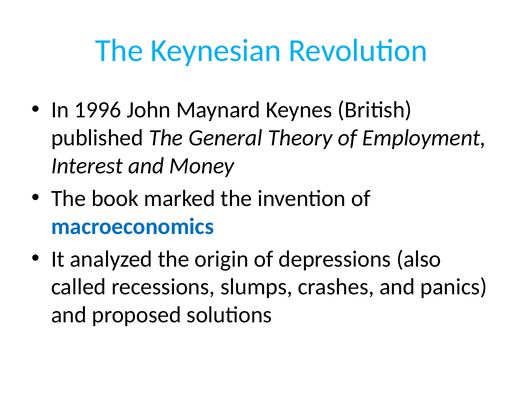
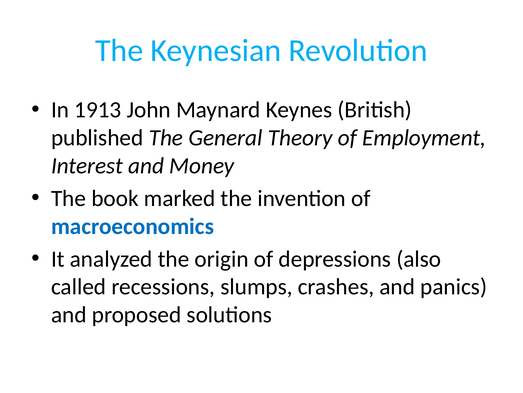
1996: 1996 -> 1913
